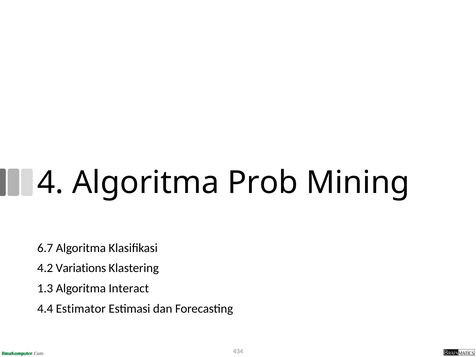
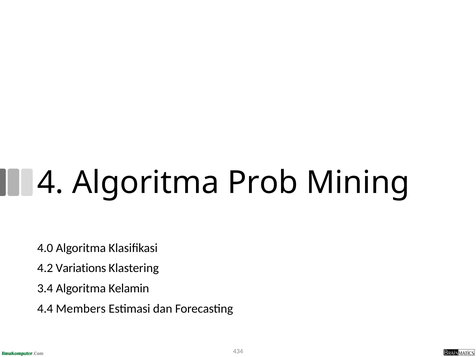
6.7: 6.7 -> 4.0
1.3: 1.3 -> 3.4
Interact: Interact -> Kelamin
Estimator: Estimator -> Members
